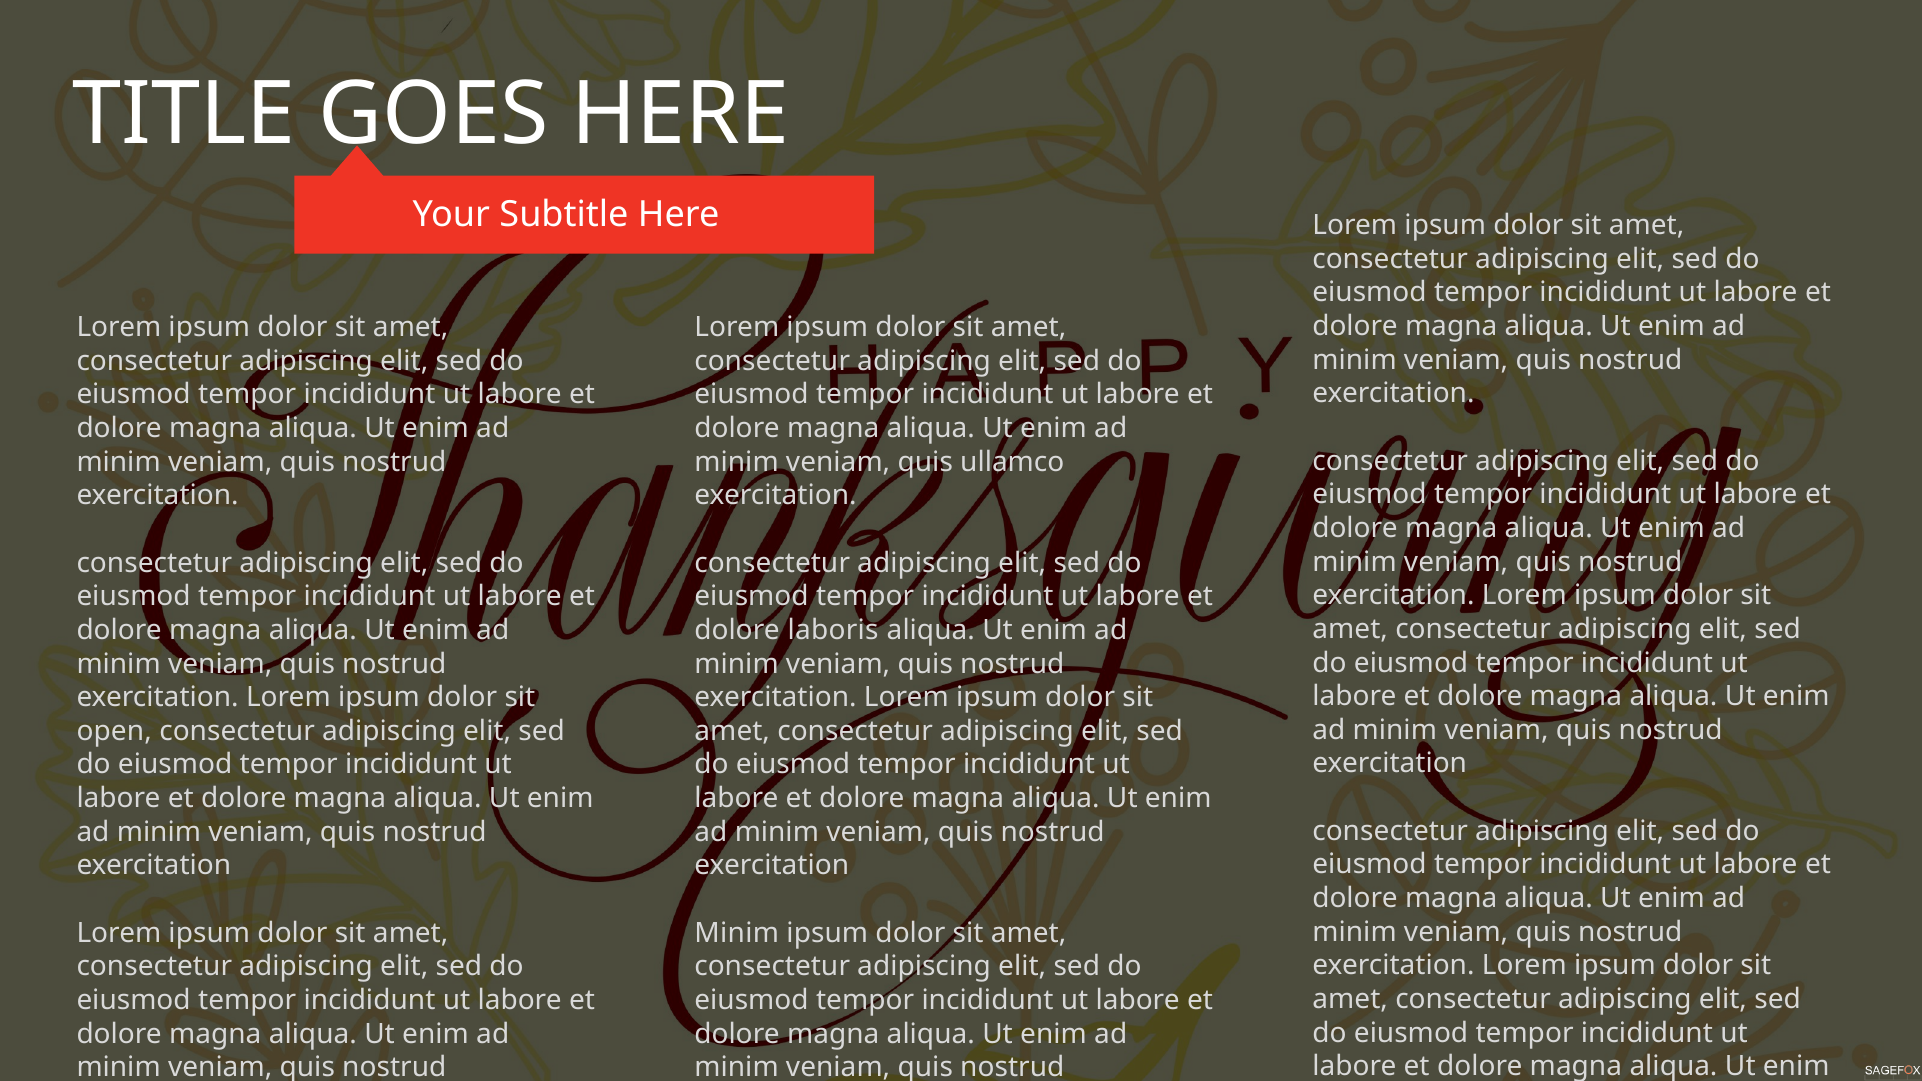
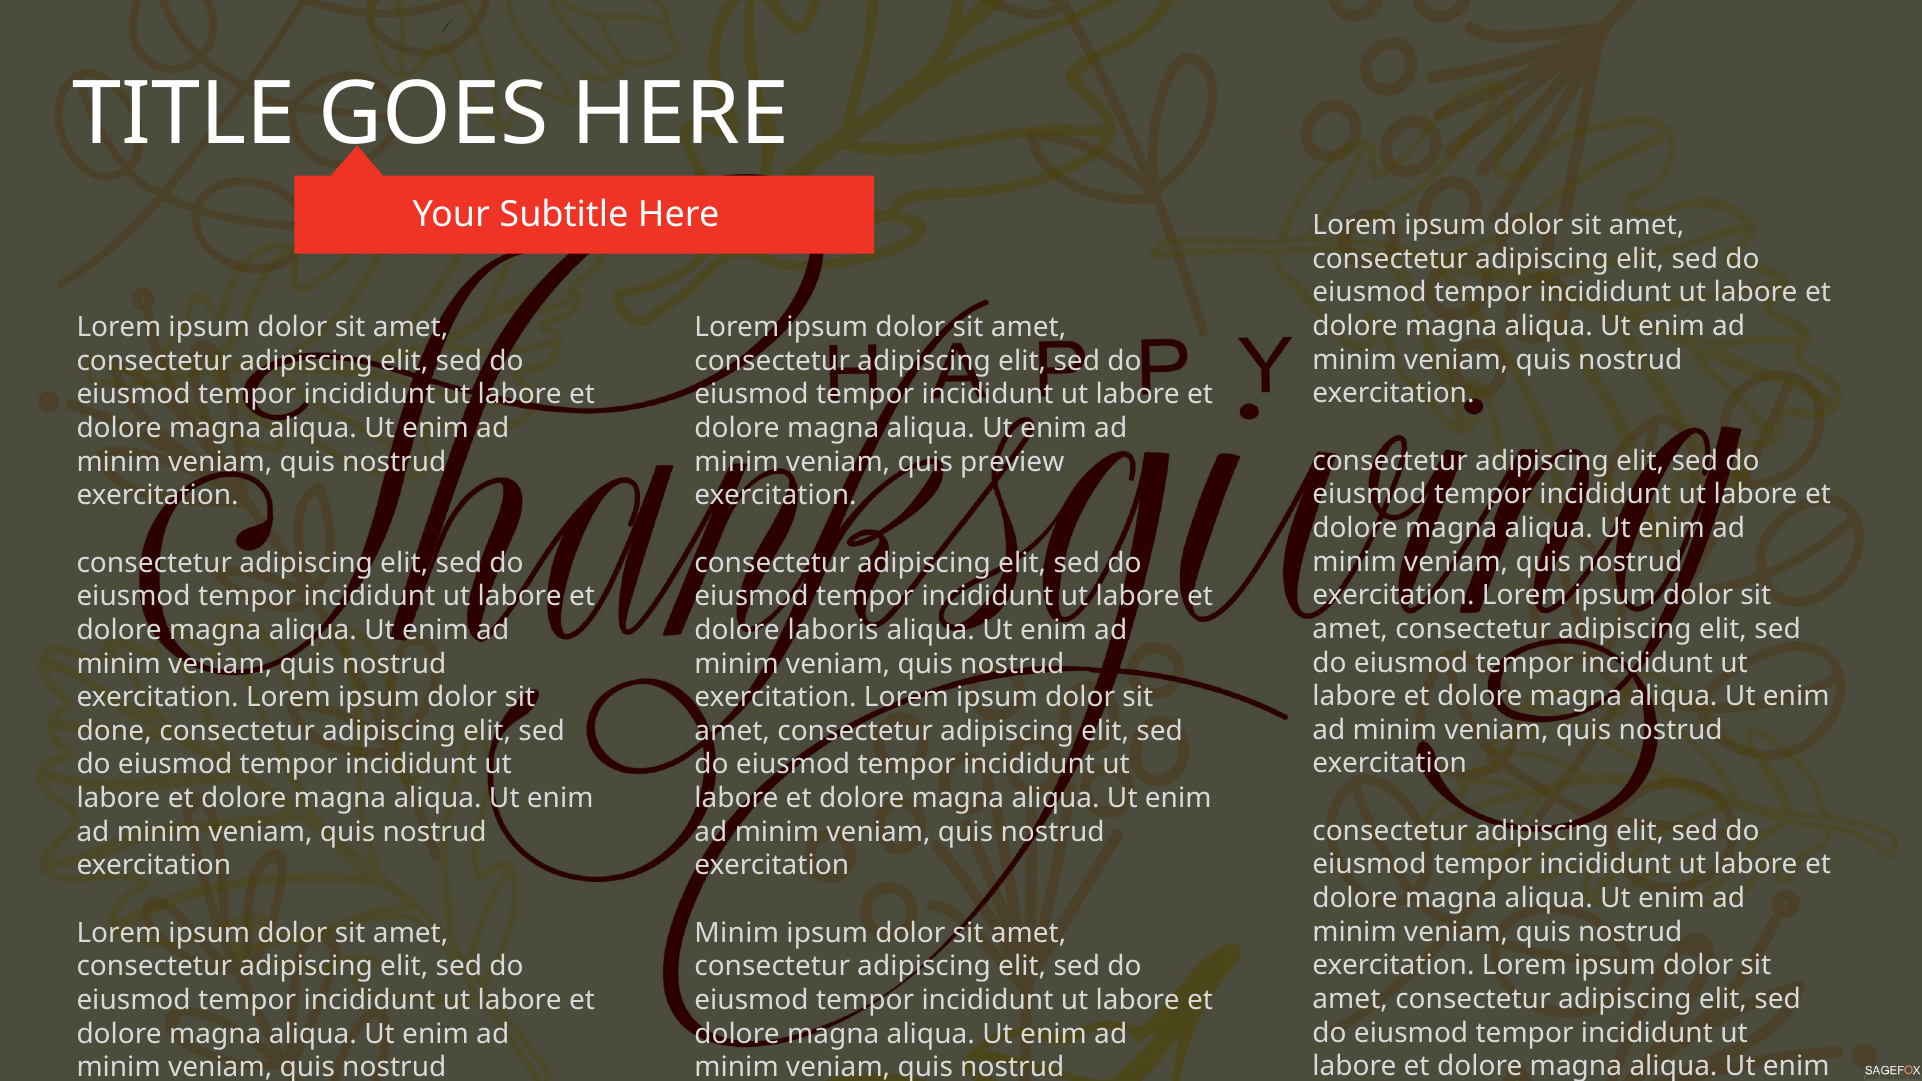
ullamco: ullamco -> preview
open: open -> done
